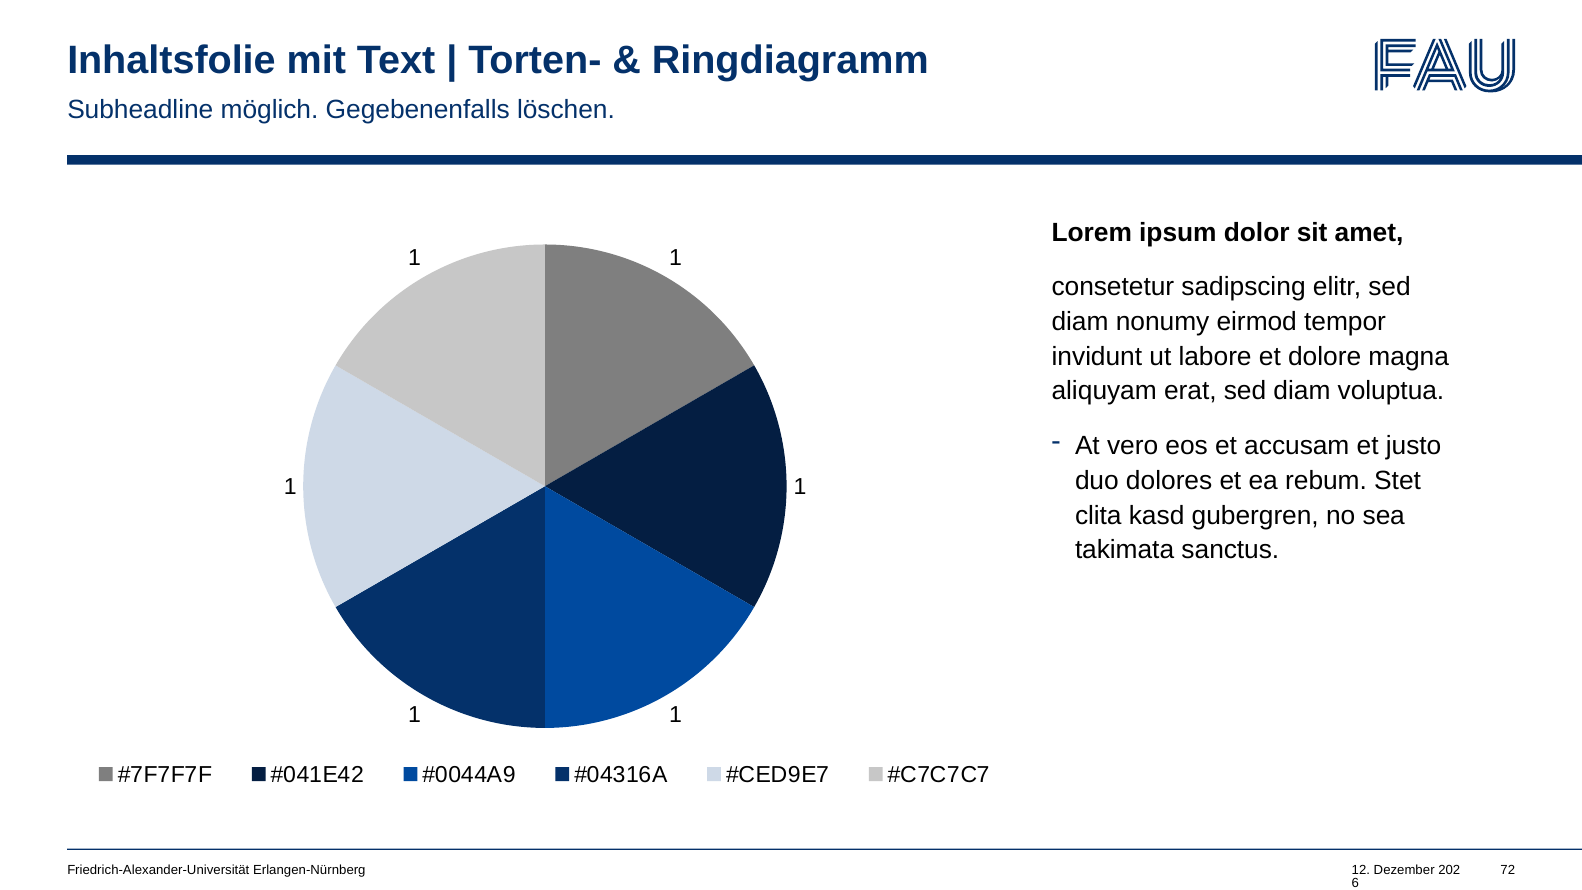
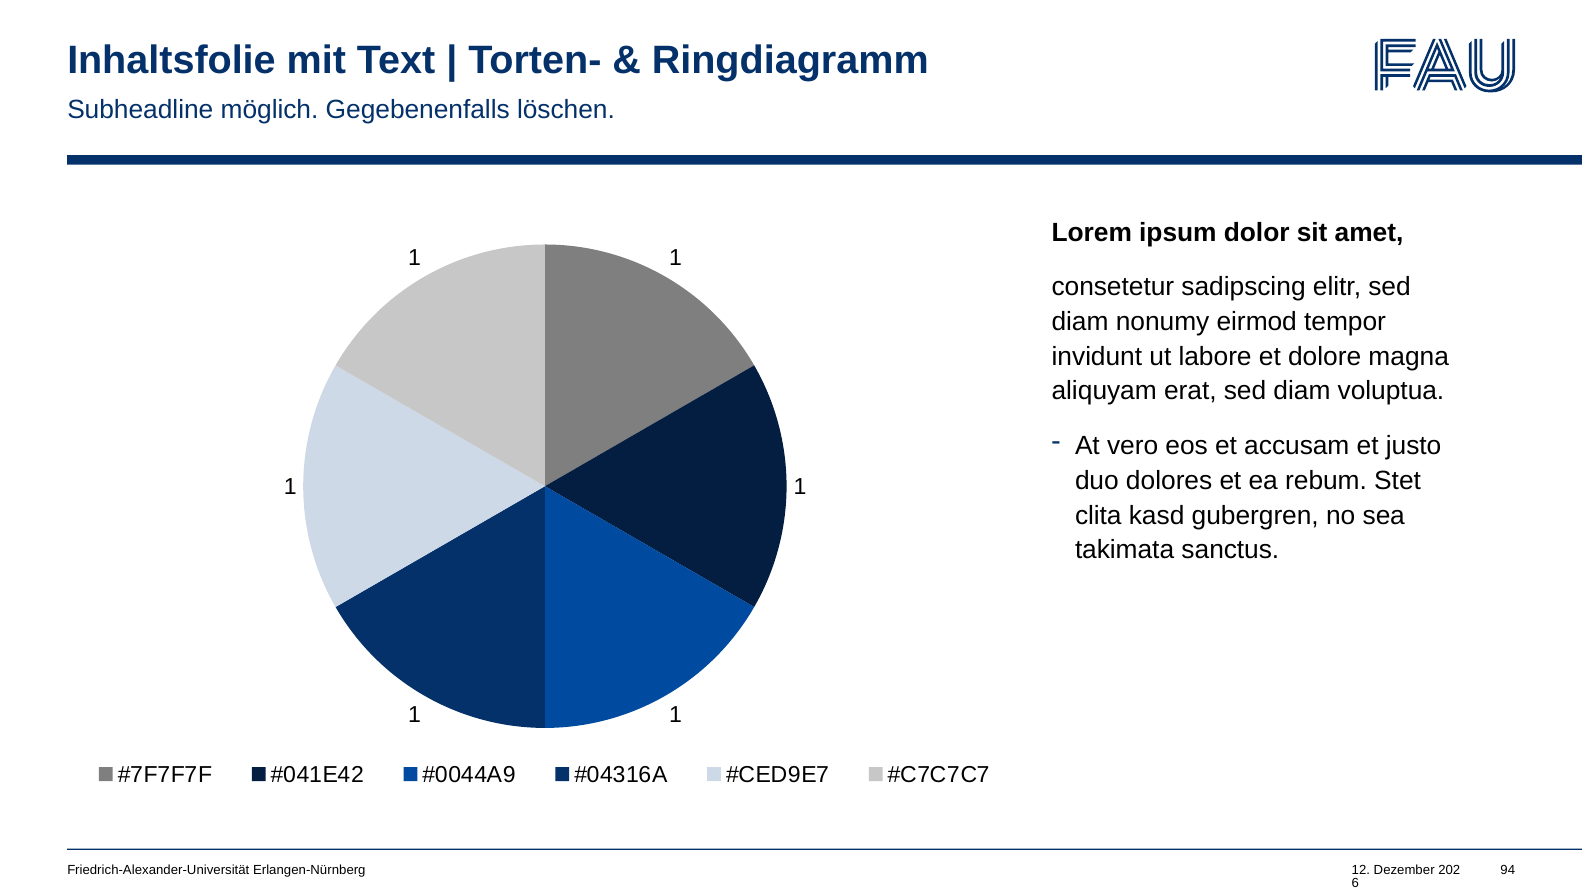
72: 72 -> 94
